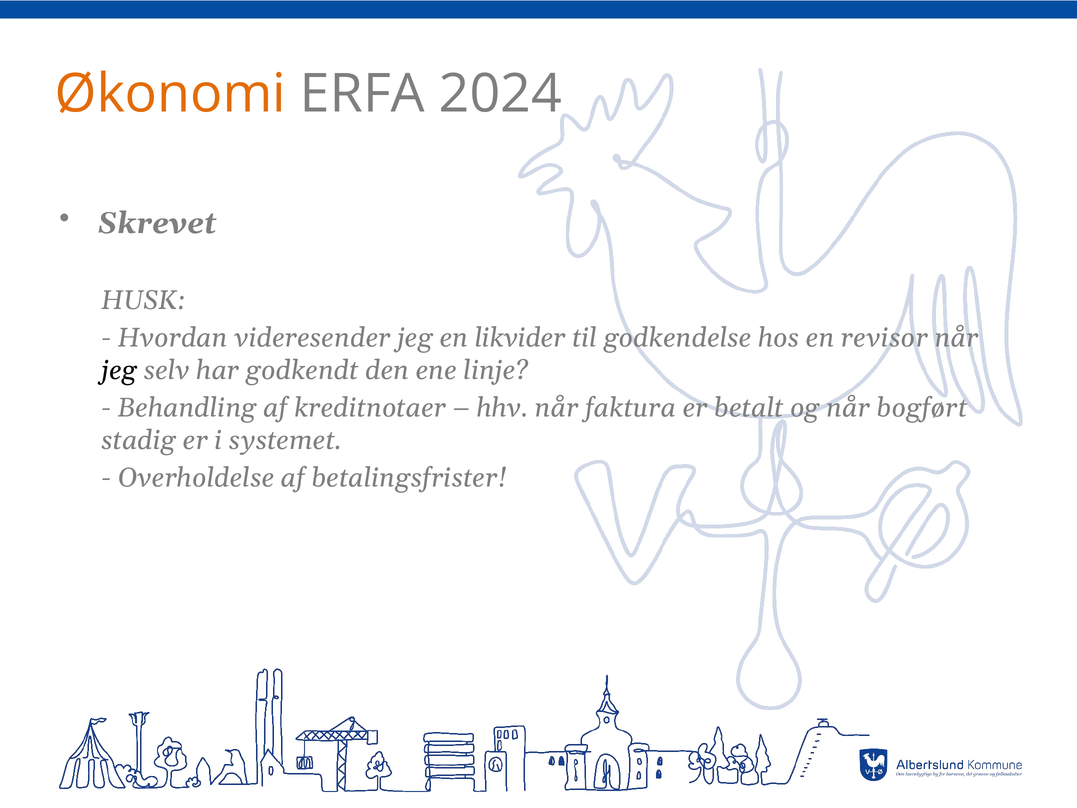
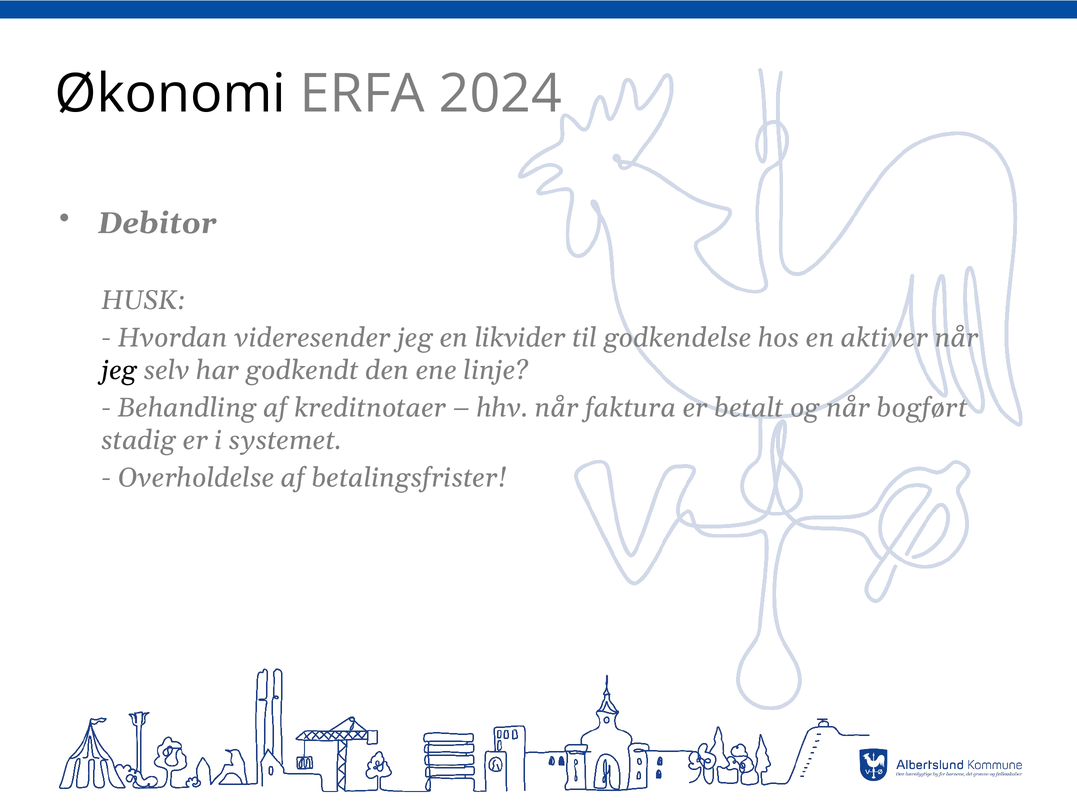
Økonomi colour: orange -> black
Skrevet: Skrevet -> Debitor
revisor: revisor -> aktiver
